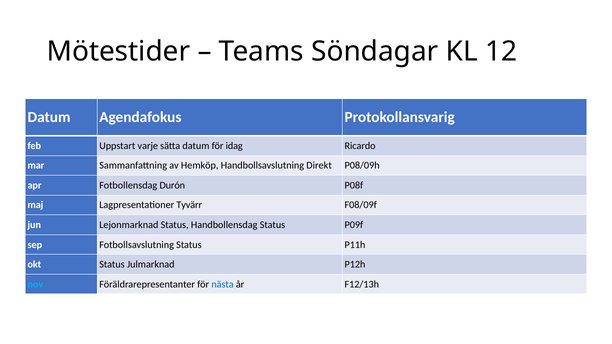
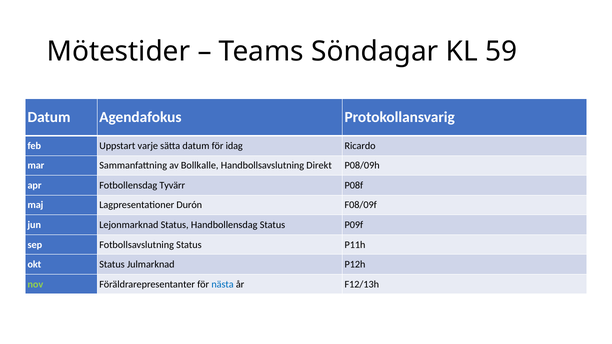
12: 12 -> 59
Hemköp: Hemköp -> Bollkalle
Durón: Durón -> Tyvärr
Tyvärr: Tyvärr -> Durón
nov colour: light blue -> light green
